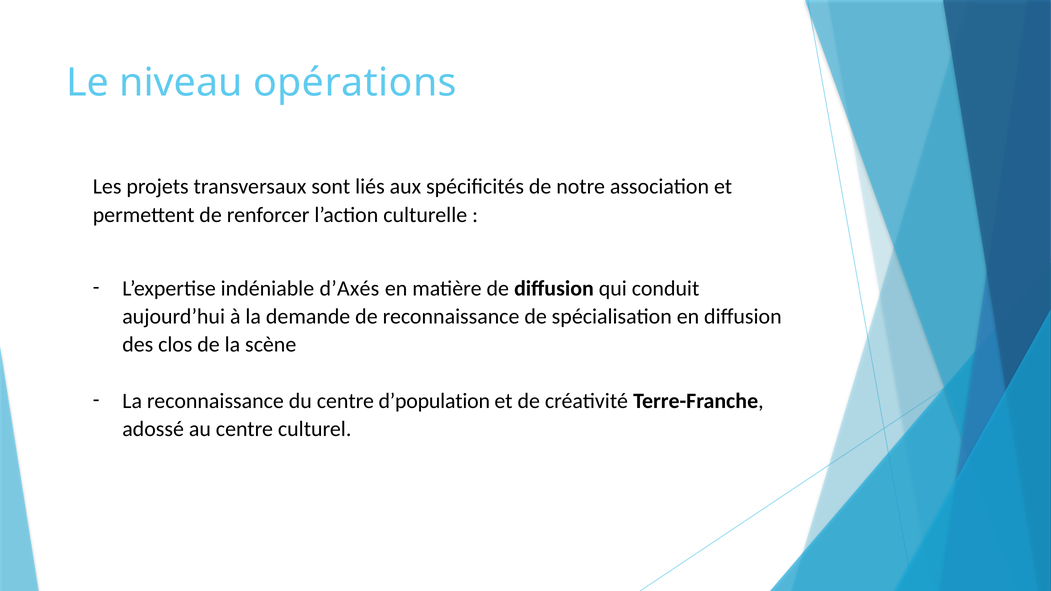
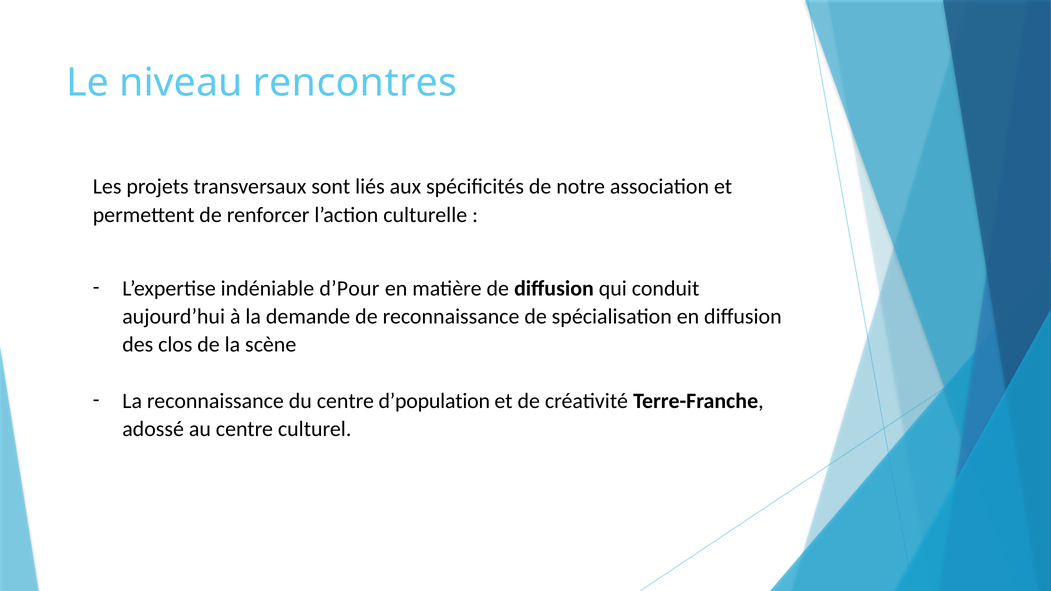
opérations: opérations -> rencontres
d’Axés: d’Axés -> d’Pour
